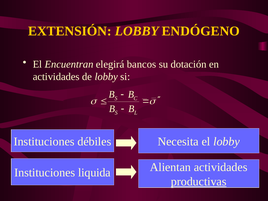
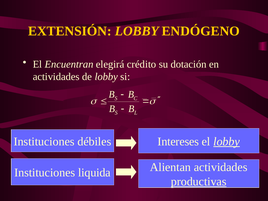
bancos: bancos -> crédito
Necesita: Necesita -> Intereses
lobby at (227, 141) underline: none -> present
